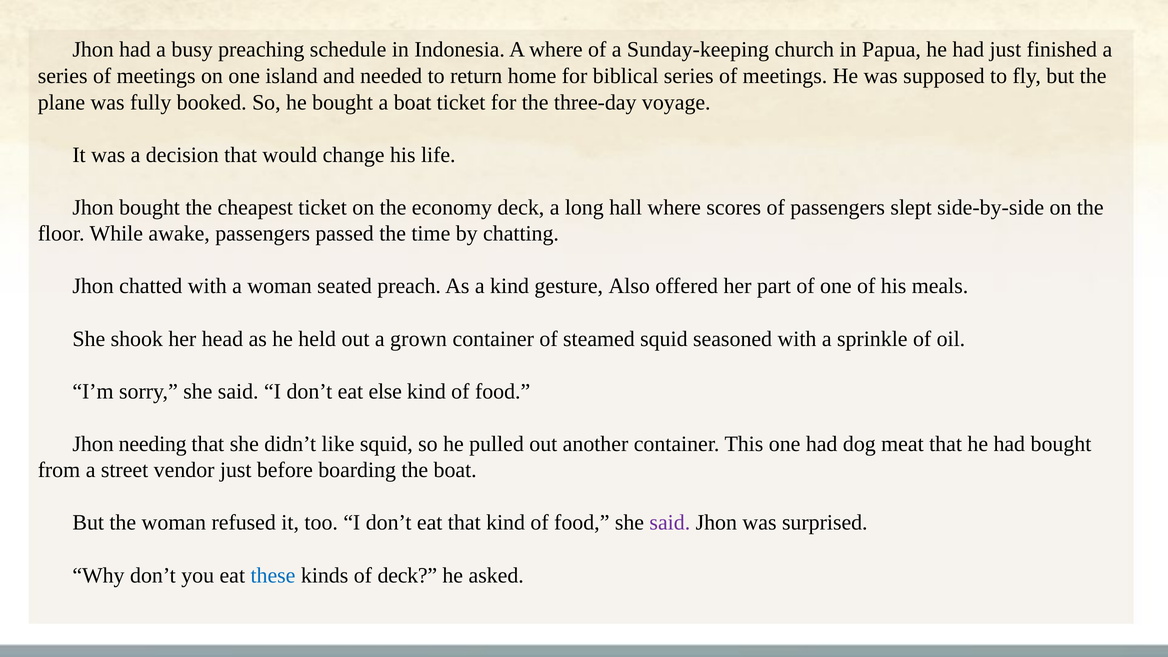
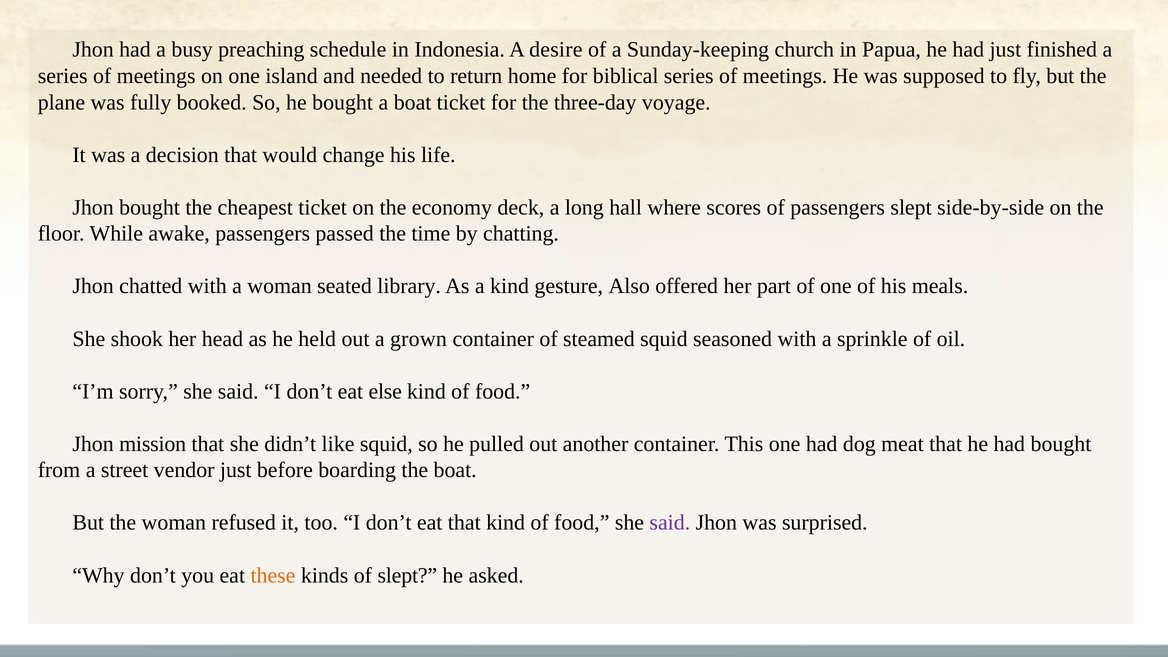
A where: where -> desire
preach: preach -> library
needing: needing -> mission
these colour: blue -> orange
of deck: deck -> slept
